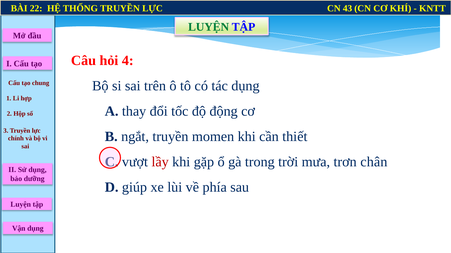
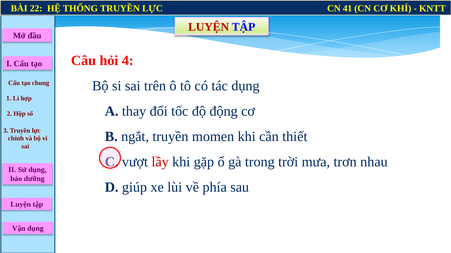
43: 43 -> 41
LUYỆN at (209, 27) colour: green -> red
chân: chân -> nhau
